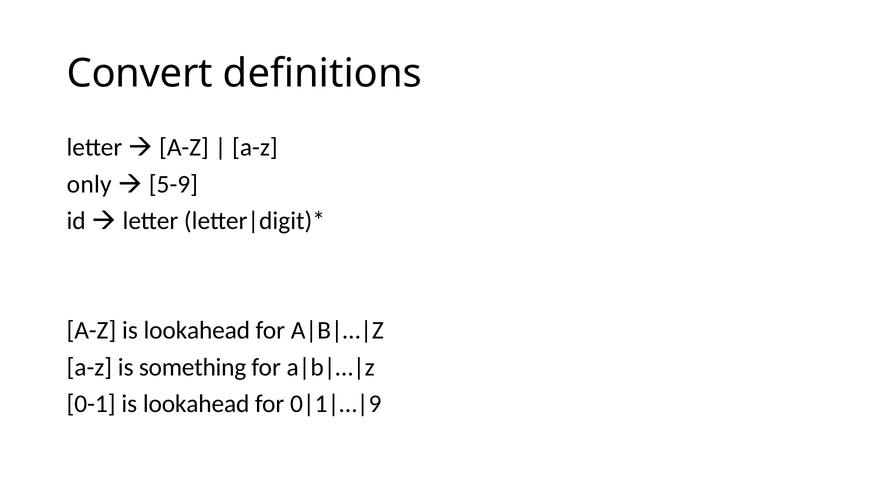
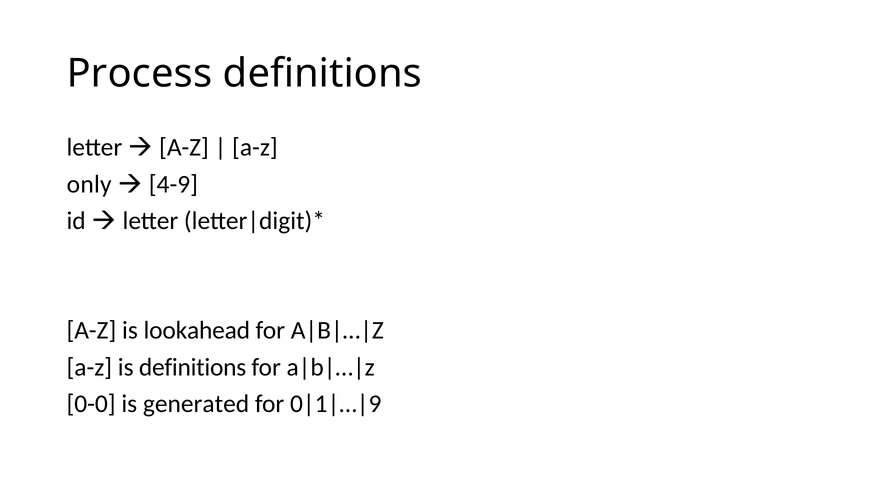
Convert: Convert -> Process
5-9: 5-9 -> 4-9
is something: something -> definitions
0-1: 0-1 -> 0-0
lookahead at (196, 404): lookahead -> generated
